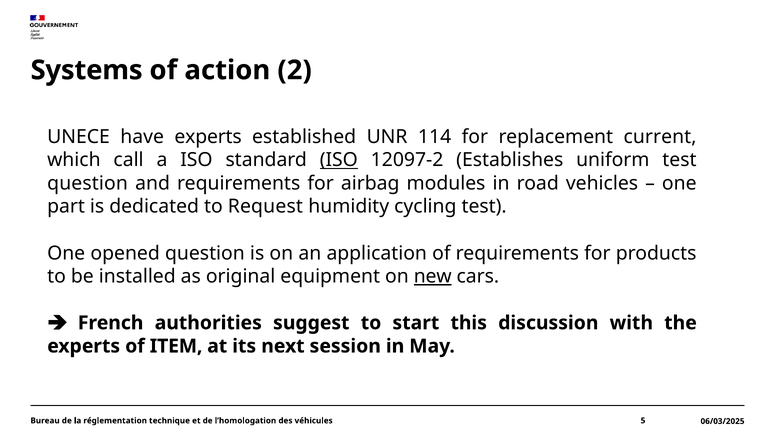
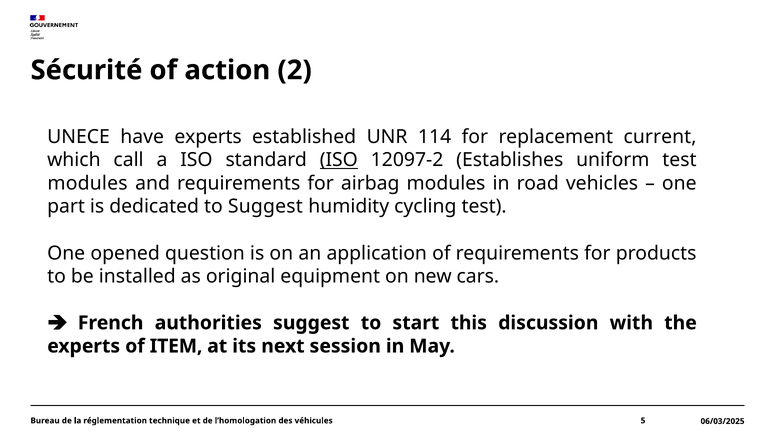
Systems: Systems -> Sécurité
question at (88, 183): question -> modules
to Request: Request -> Suggest
new underline: present -> none
